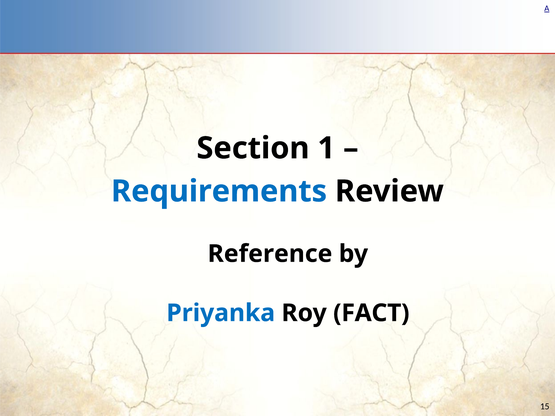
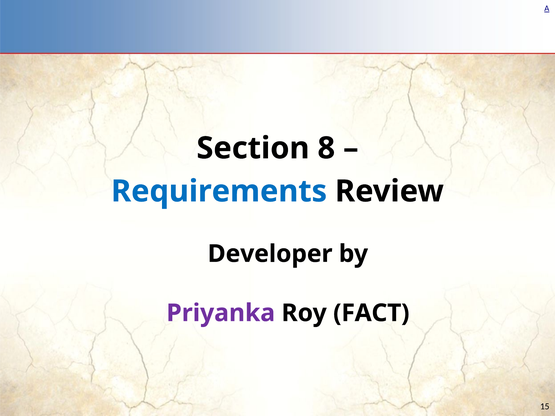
1: 1 -> 8
Reference: Reference -> Developer
Priyanka colour: blue -> purple
